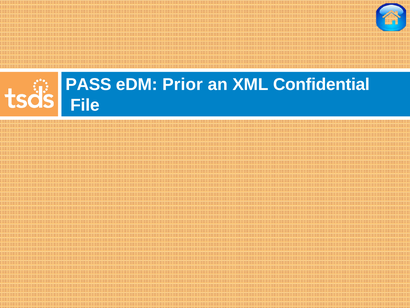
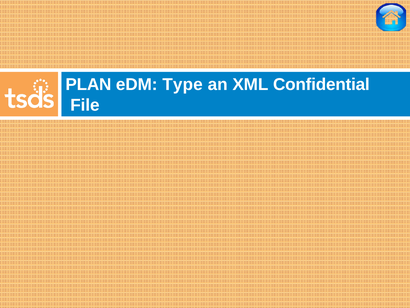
PASS: PASS -> PLAN
Prior: Prior -> Type
